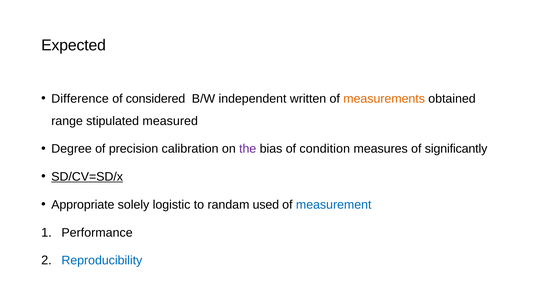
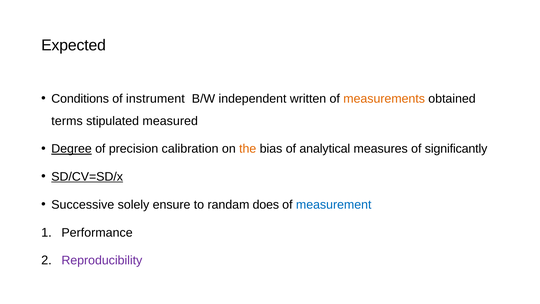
Difference: Difference -> Conditions
considered: considered -> instrument
range: range -> terms
Degree underline: none -> present
the colour: purple -> orange
condition: condition -> analytical
Appropriate: Appropriate -> Successive
logistic: logistic -> ensure
used: used -> does
Reproducibility colour: blue -> purple
